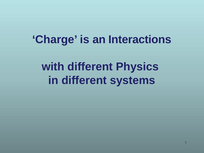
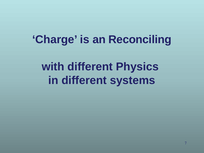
Interactions: Interactions -> Reconciling
